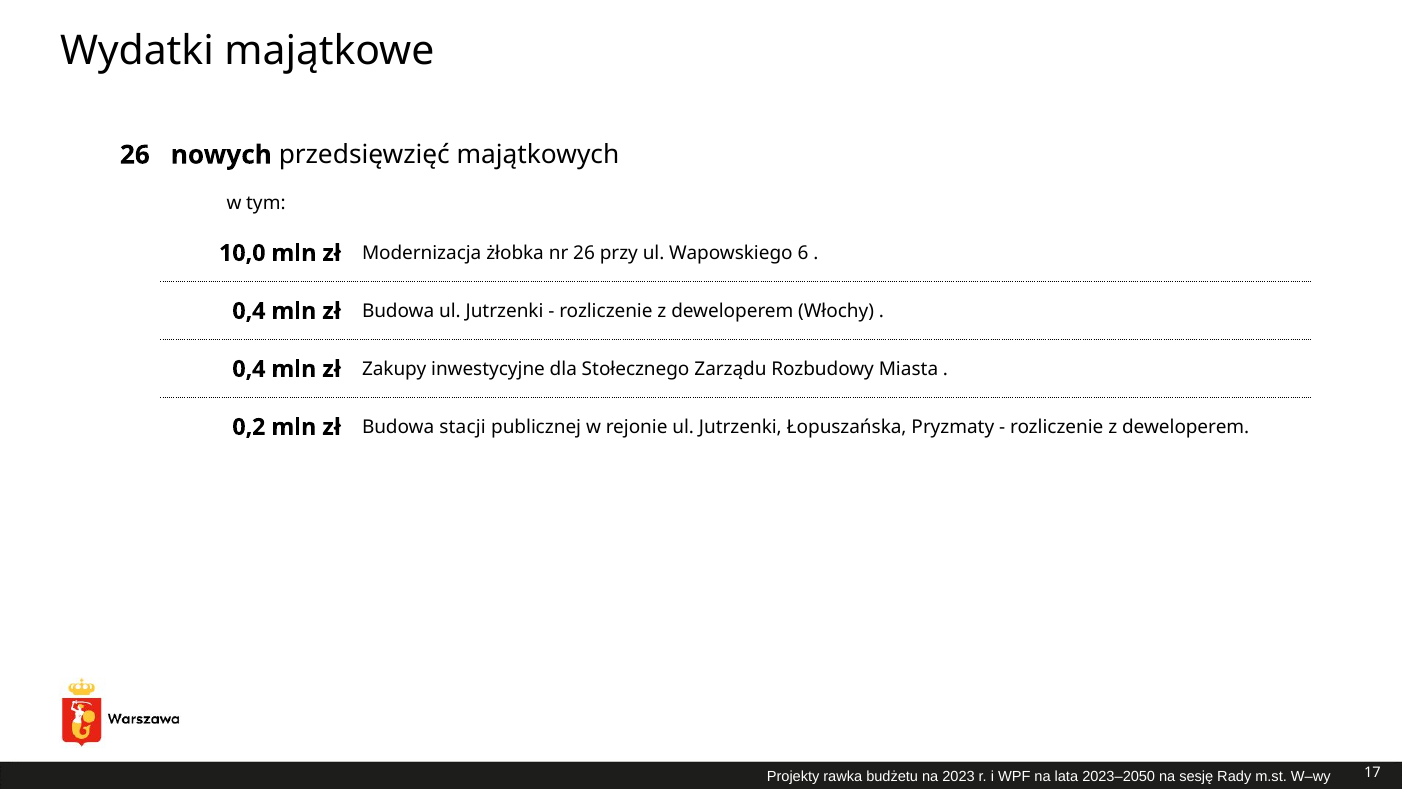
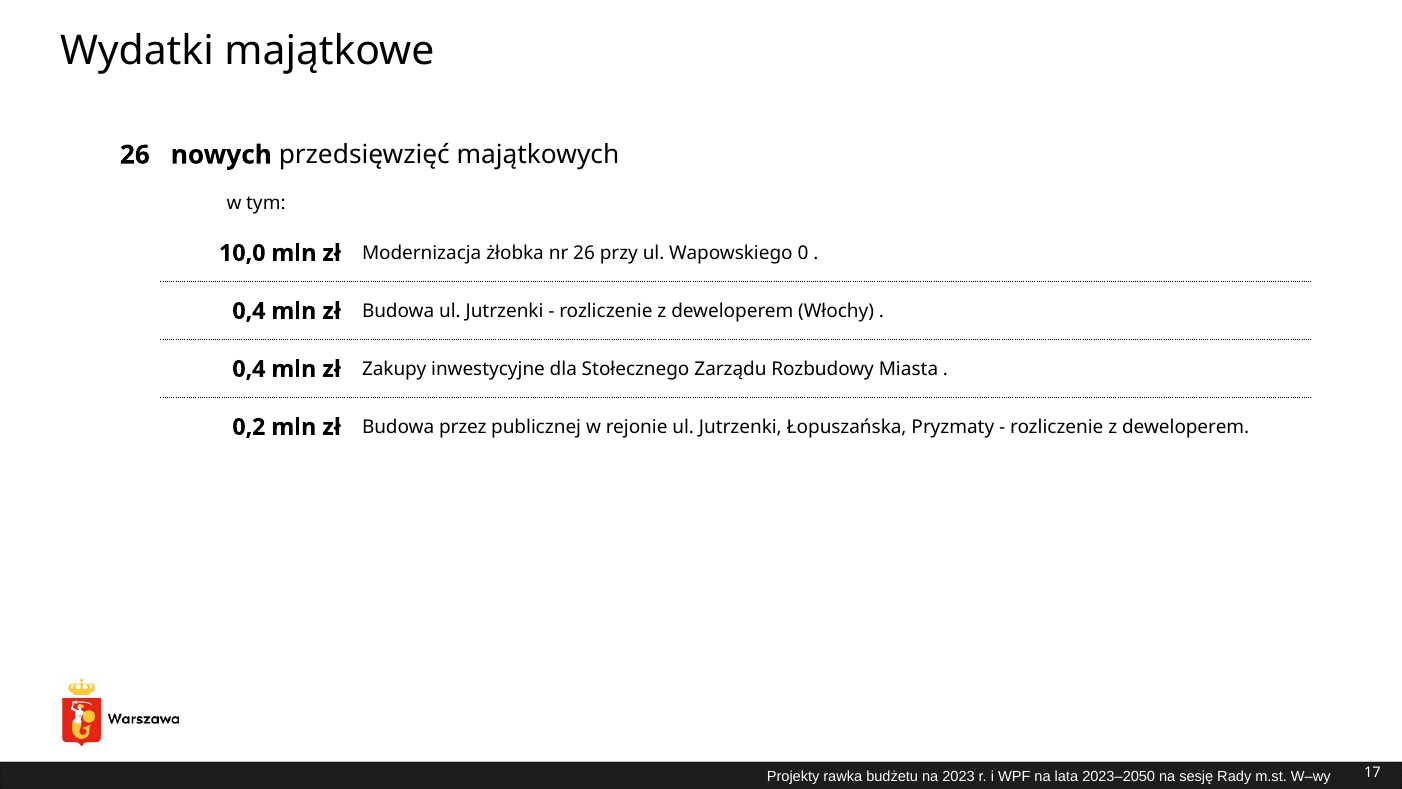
6: 6 -> 0
stacji: stacji -> przez
